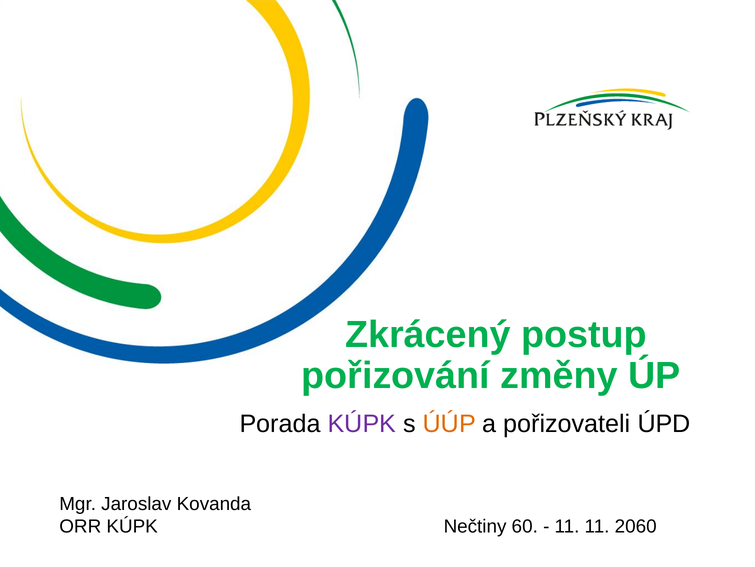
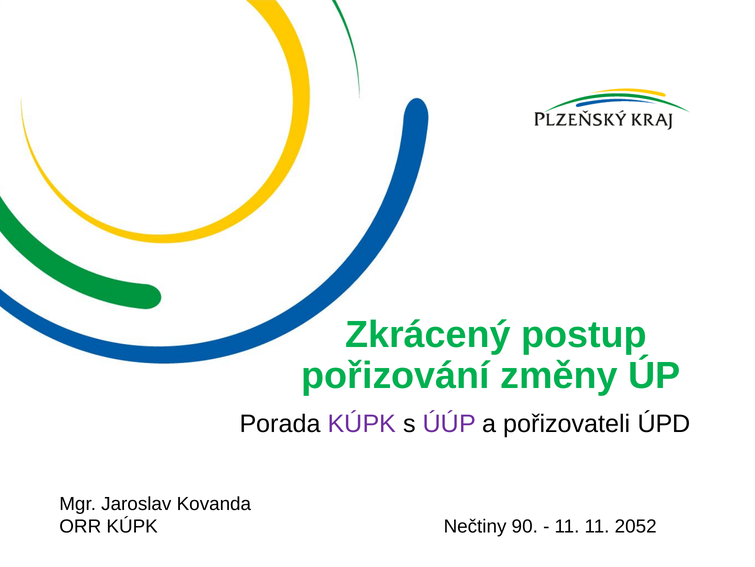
ÚÚP colour: orange -> purple
60: 60 -> 90
2060: 2060 -> 2052
